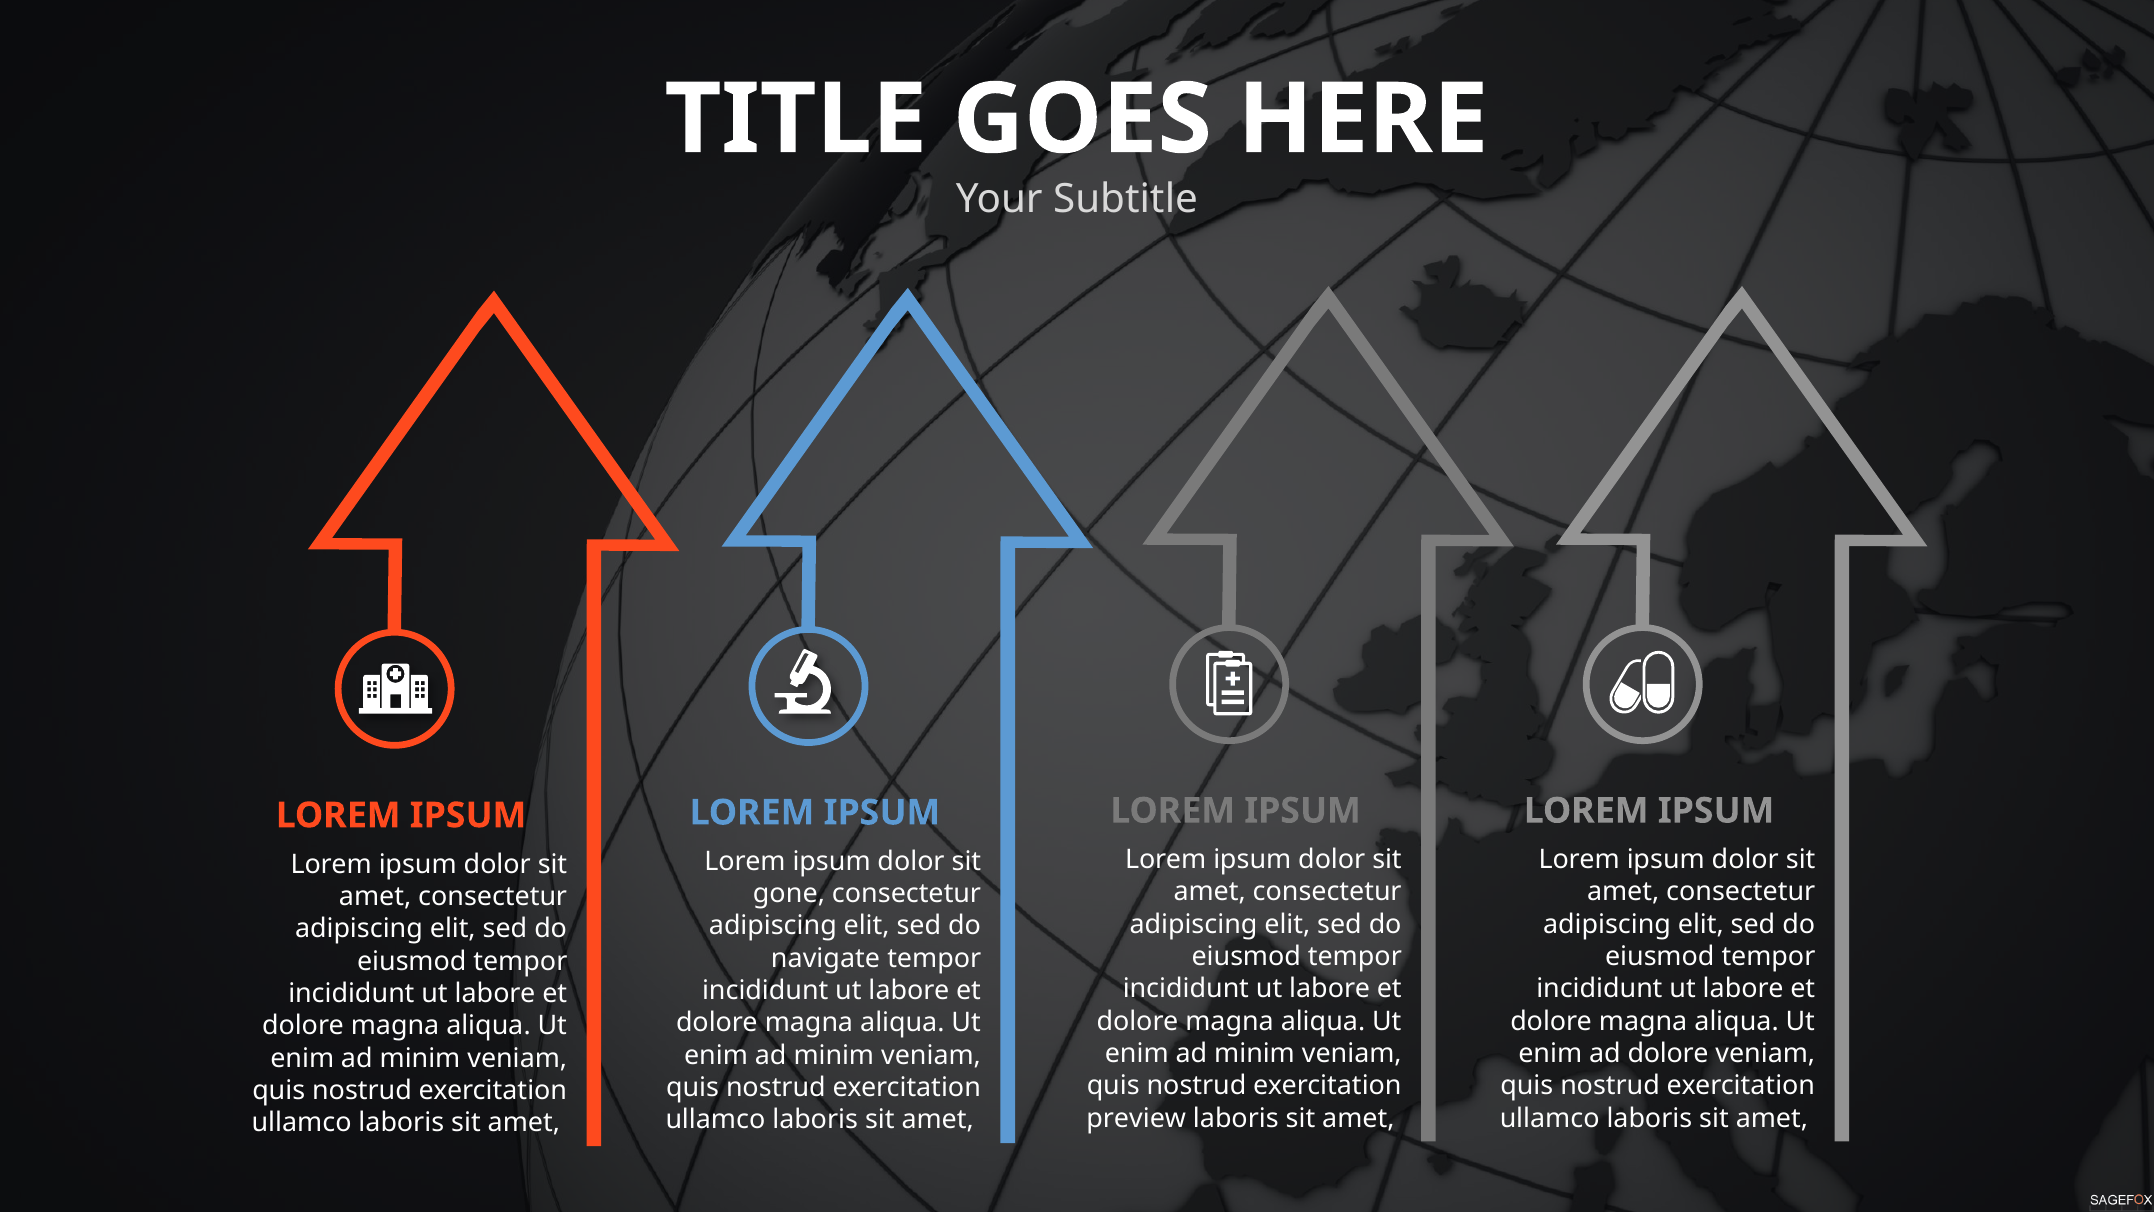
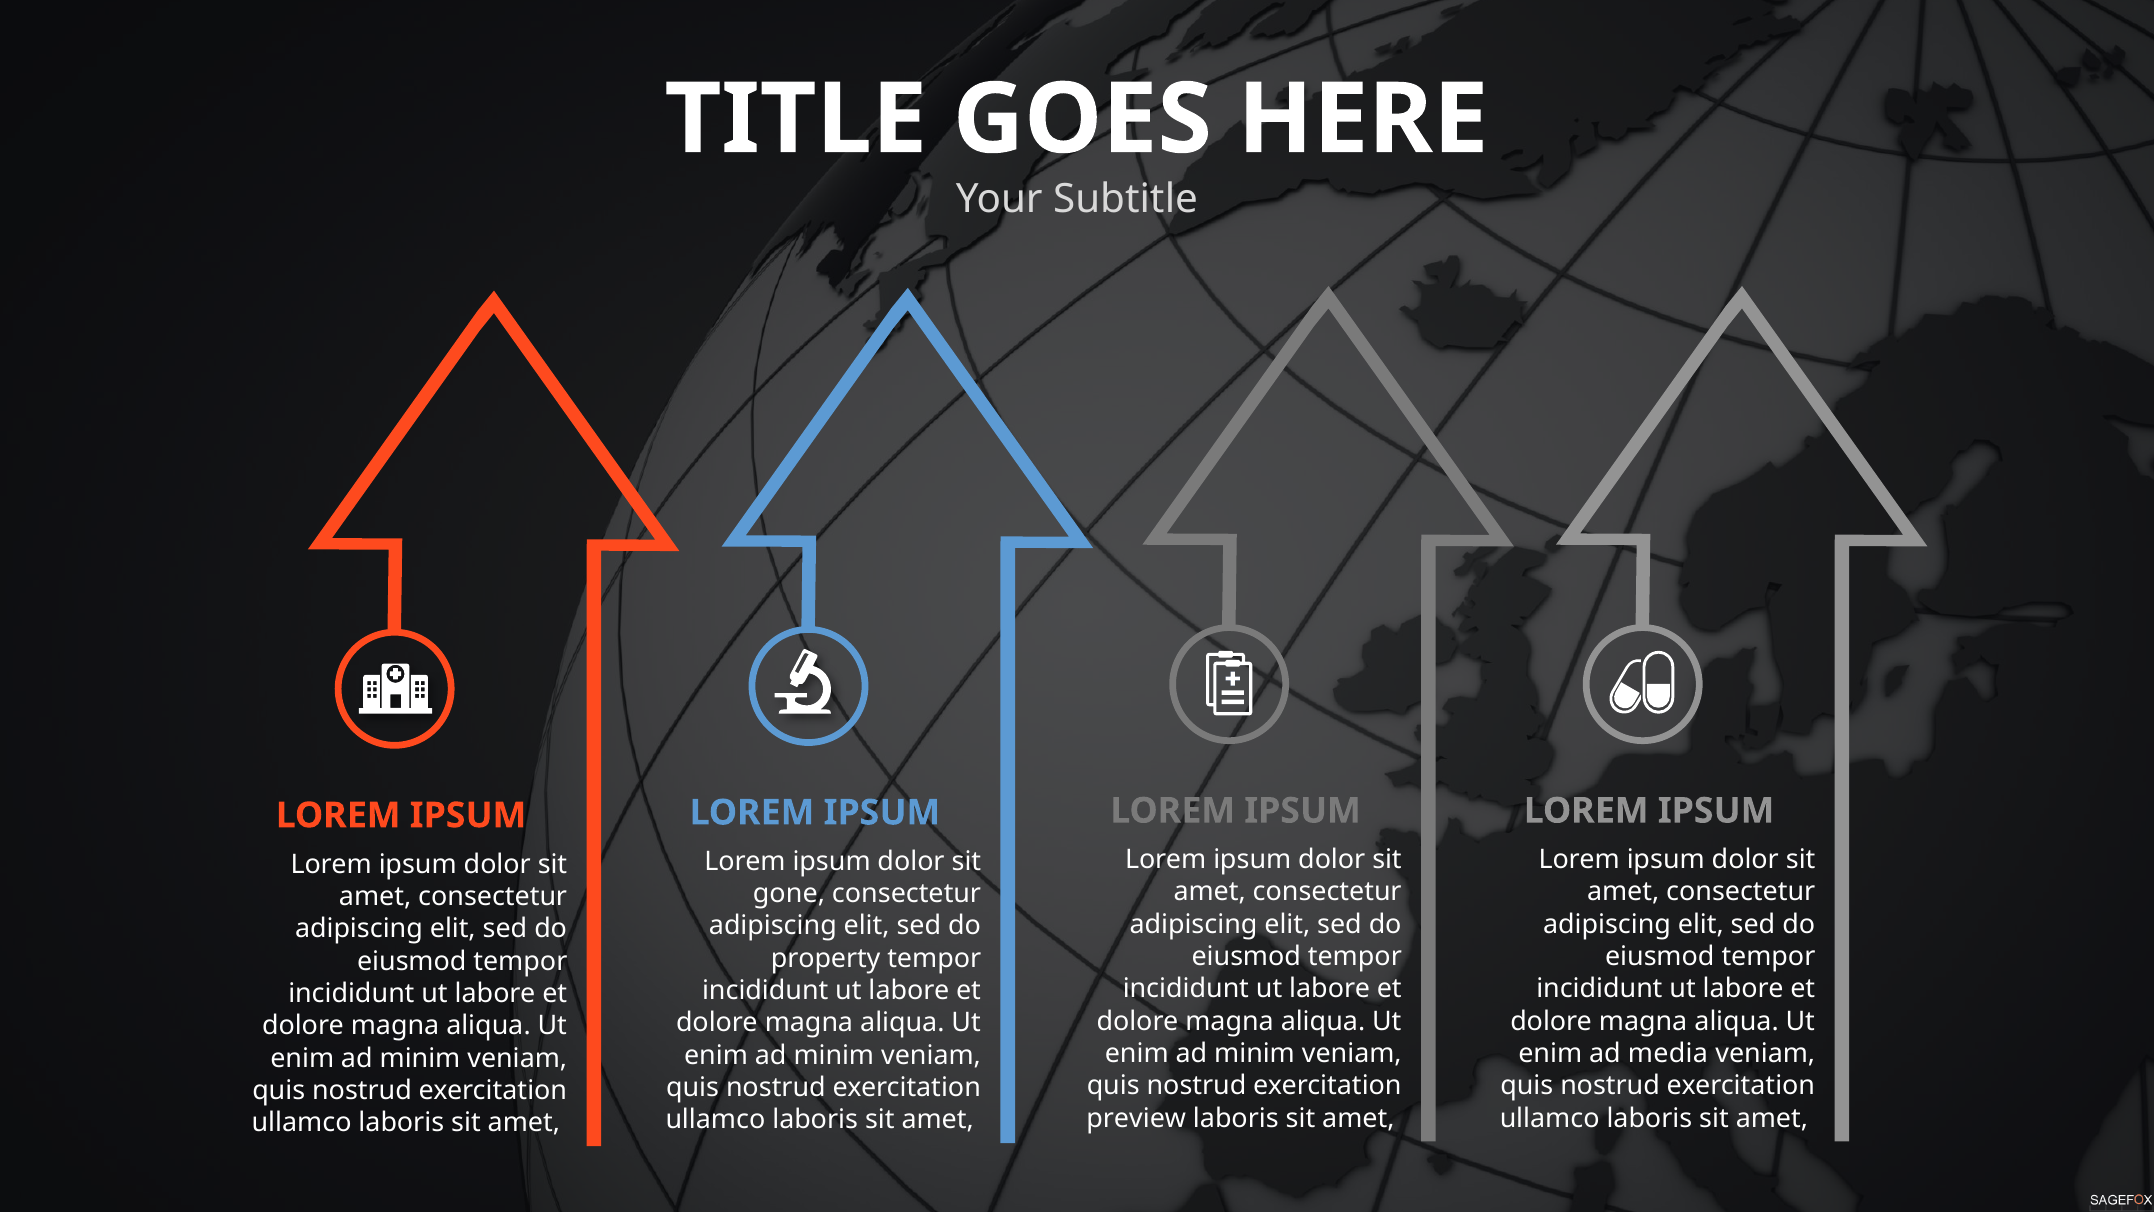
navigate: navigate -> property
ad dolore: dolore -> media
